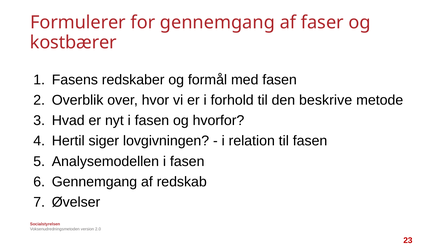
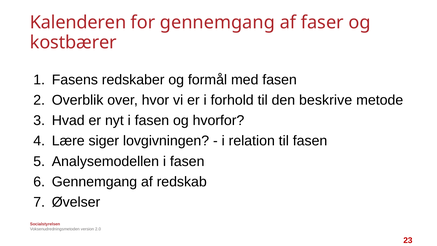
Formulerer: Formulerer -> Kalenderen
Hertil: Hertil -> Lære
